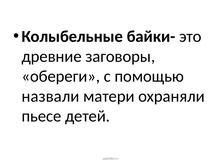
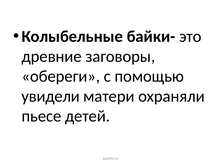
назвали: назвали -> увидели
